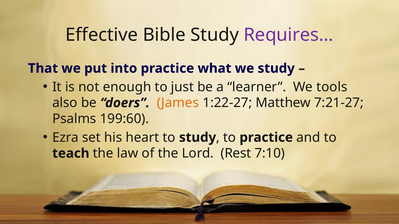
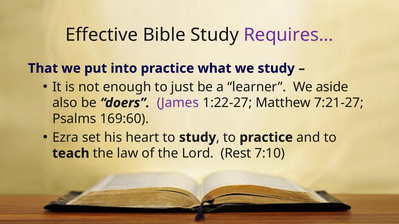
tools: tools -> aside
James colour: orange -> purple
199:60: 199:60 -> 169:60
